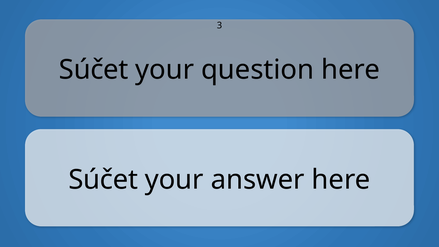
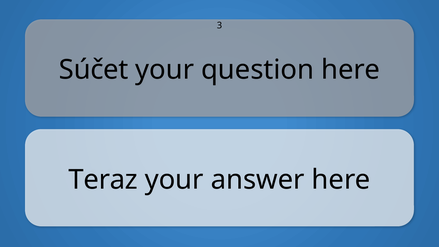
Súčet at (103, 180): Súčet -> Teraz
